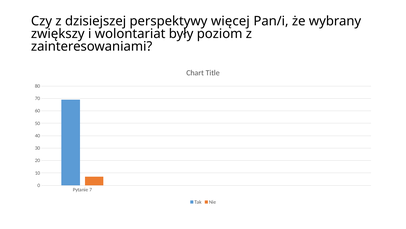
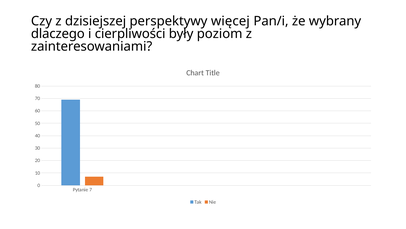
zwiększy: zwiększy -> dlaczego
wolontariat: wolontariat -> cierpliwości
